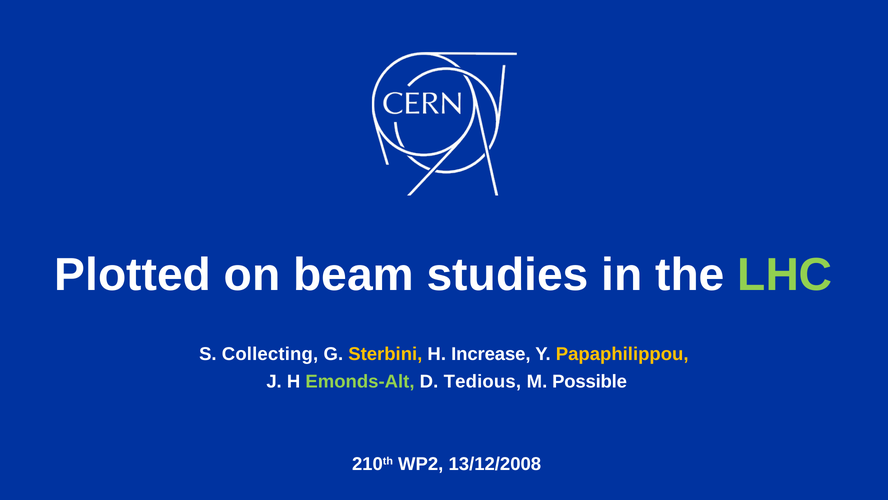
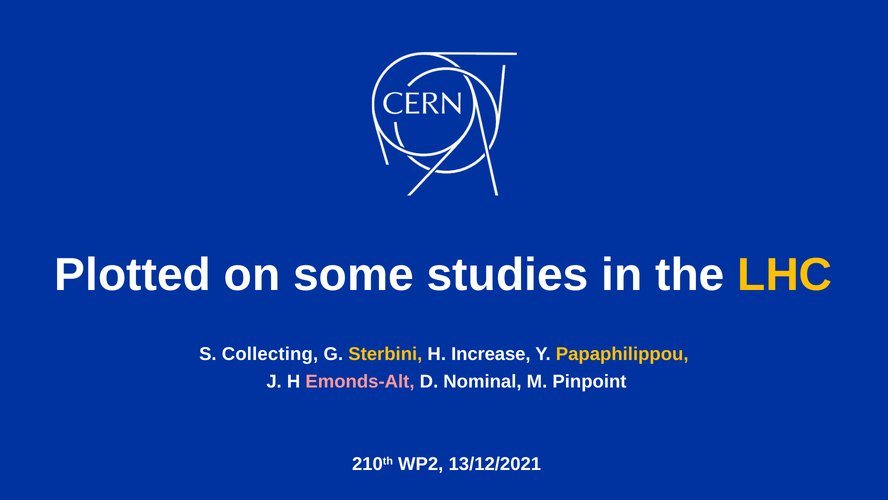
beam: beam -> some
LHC colour: light green -> yellow
Emonds-Alt colour: light green -> pink
Tedious: Tedious -> Nominal
Possible: Possible -> Pinpoint
13/12/2008: 13/12/2008 -> 13/12/2021
